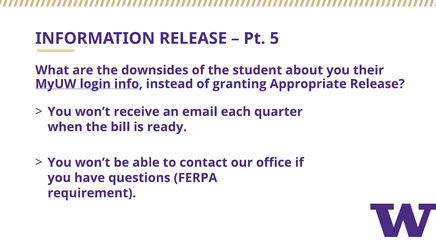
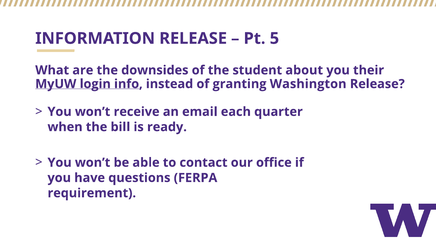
Appropriate: Appropriate -> Washington
